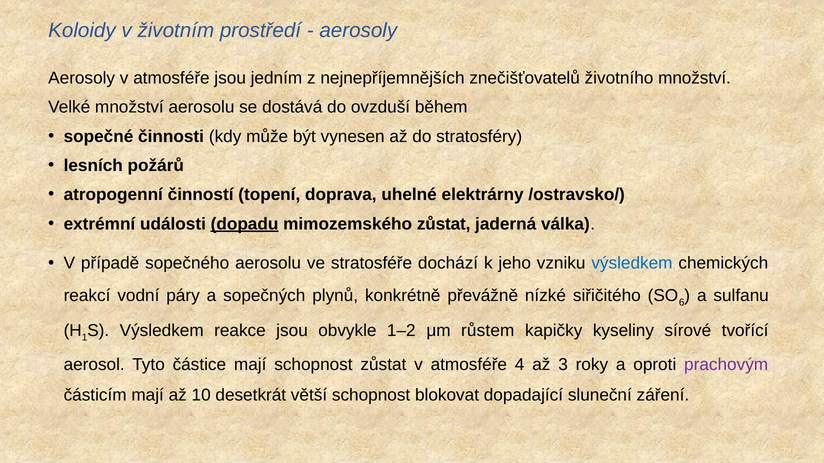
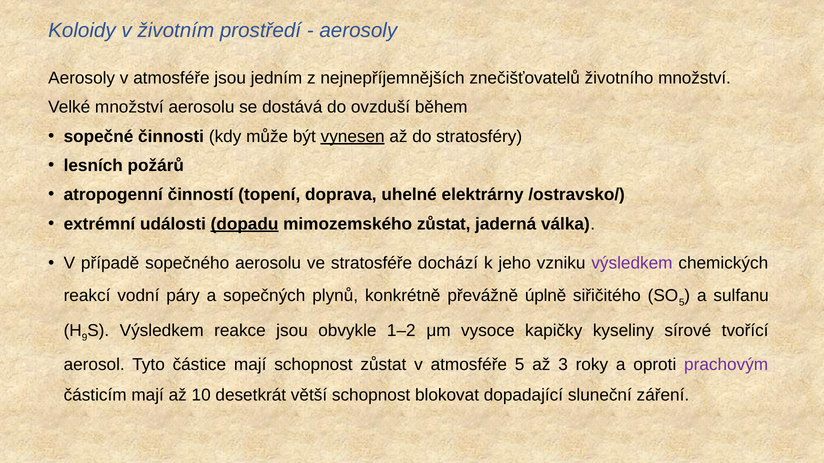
vynesen underline: none -> present
výsledkem at (632, 264) colour: blue -> purple
nízké: nízké -> úplně
6 at (682, 303): 6 -> 5
1: 1 -> 9
růstem: růstem -> vysoce
atmosféře 4: 4 -> 5
